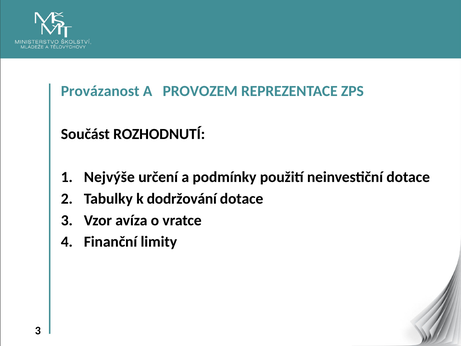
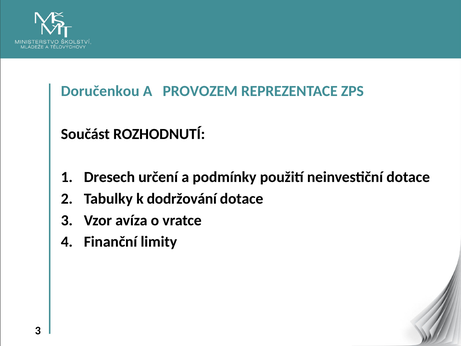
Provázanost: Provázanost -> Doručenkou
Nejvýše: Nejvýše -> Dresech
